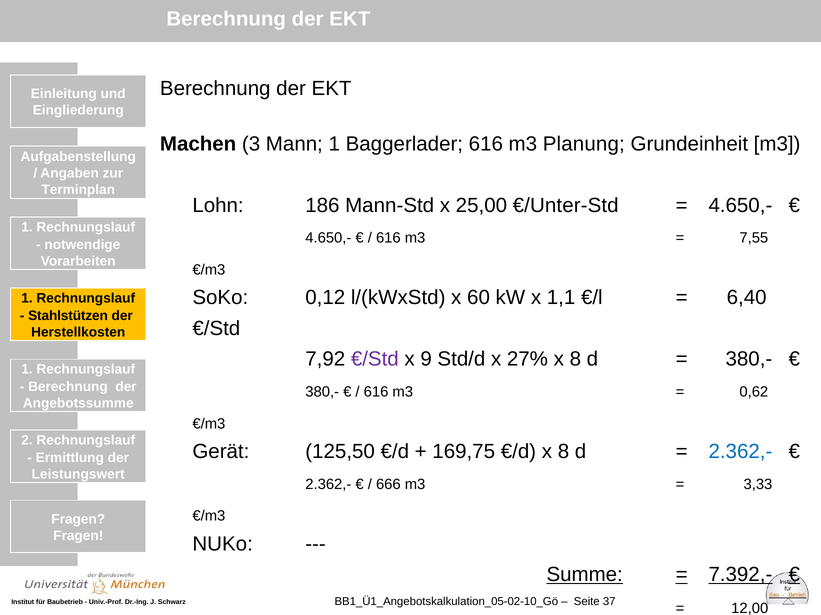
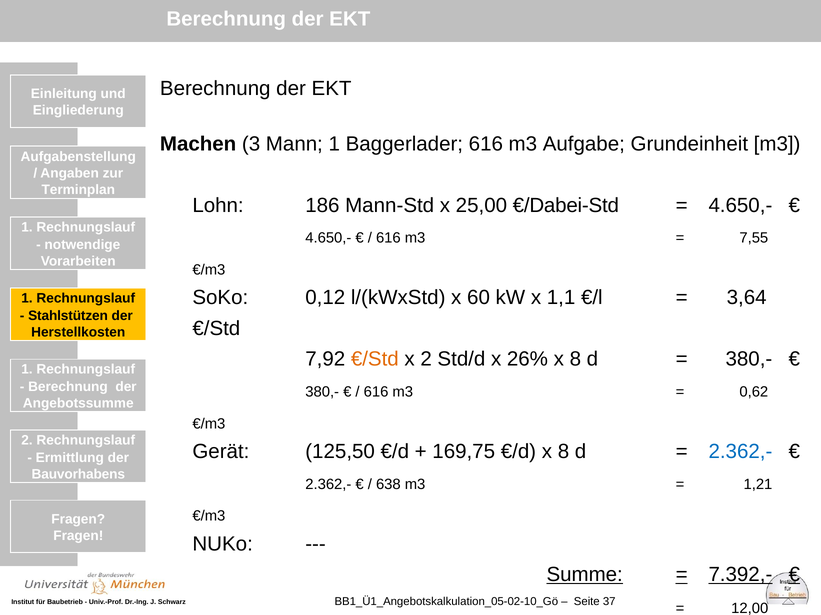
Planung: Planung -> Aufgabe
€/Unter-Std: €/Unter-Std -> €/Dabei-Std
6,40: 6,40 -> 3,64
€/Std at (375, 360) colour: purple -> orange
x 9: 9 -> 2
27%: 27% -> 26%
Leistungswert: Leistungswert -> Bauvorhabens
666: 666 -> 638
3,33: 3,33 -> 1,21
